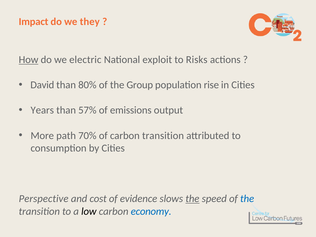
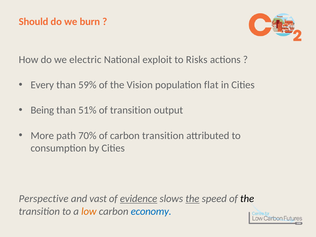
Impact: Impact -> Should
they: they -> burn
How underline: present -> none
David: David -> Every
80%: 80% -> 59%
Group: Group -> Vision
rise: rise -> flat
Years: Years -> Being
57%: 57% -> 51%
of emissions: emissions -> transition
cost: cost -> vast
evidence underline: none -> present
the at (247, 199) colour: blue -> black
low colour: black -> orange
